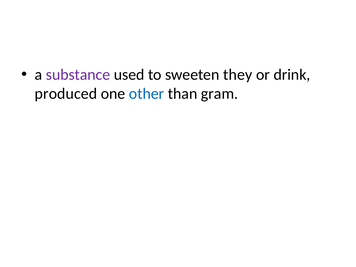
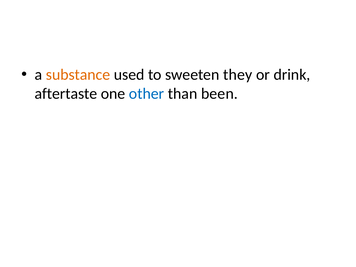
substance colour: purple -> orange
produced: produced -> aftertaste
gram: gram -> been
